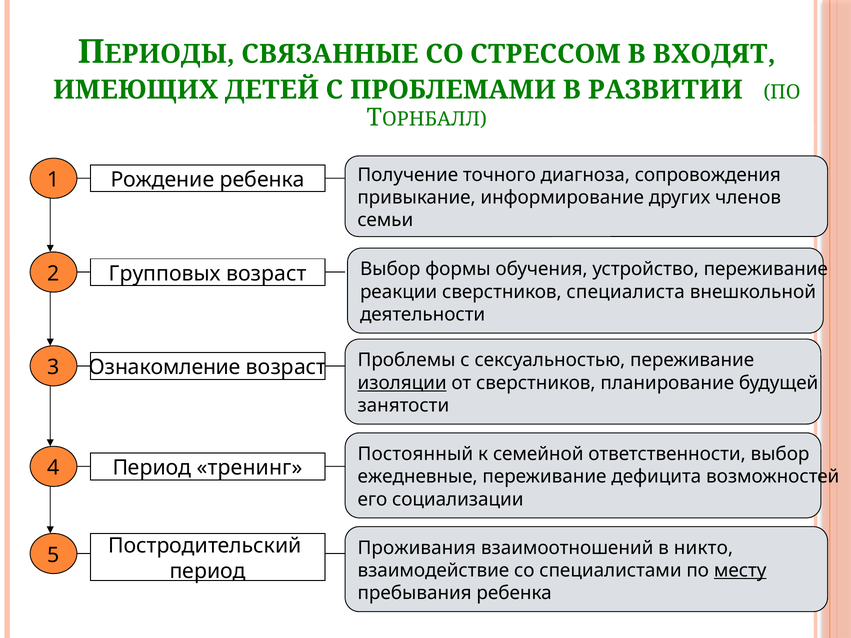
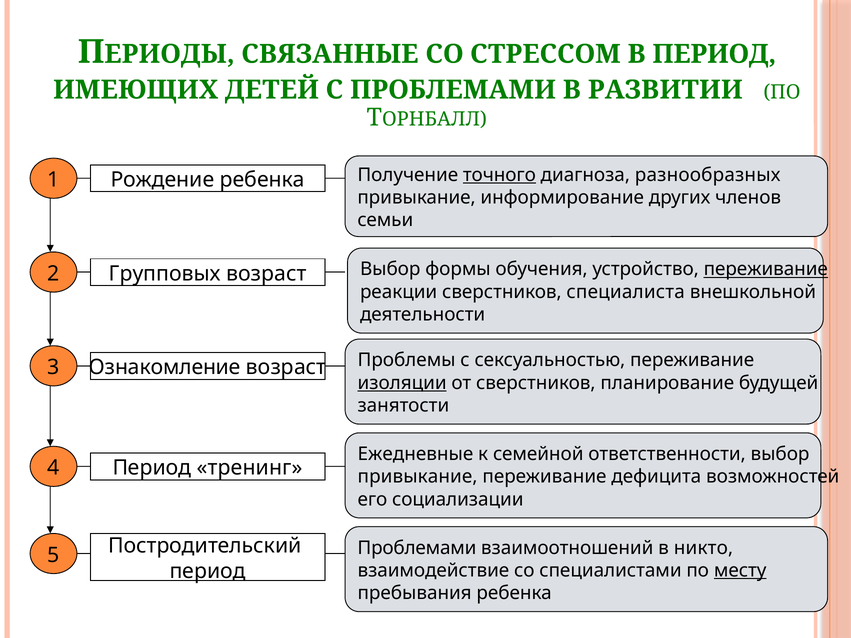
В ВХОДЯТ: ВХОДЯТ -> ПЕРИОД
точного underline: none -> present
сопровождения: сопровождения -> разнообразных
переживание at (766, 269) underline: none -> present
Постоянный: Постоянный -> Ежедневные
ежедневные at (418, 477): ежедневные -> привыкание
Проживания at (417, 548): Проживания -> Проблемами
